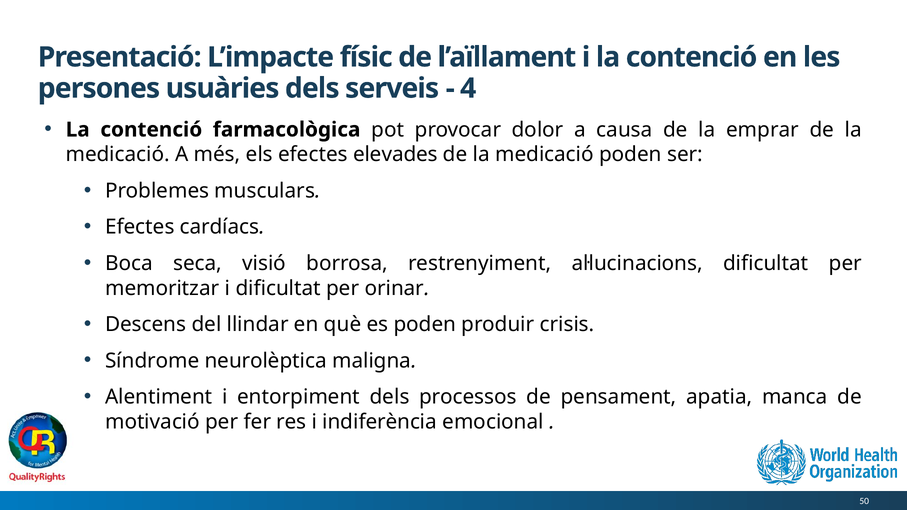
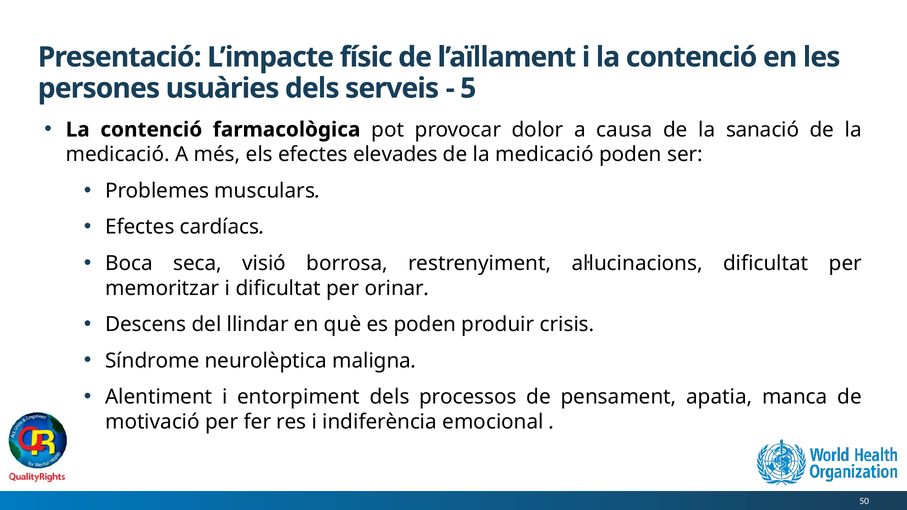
4: 4 -> 5
emprar: emprar -> sanació
